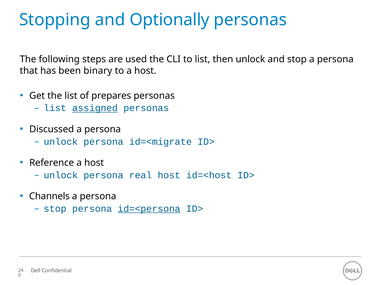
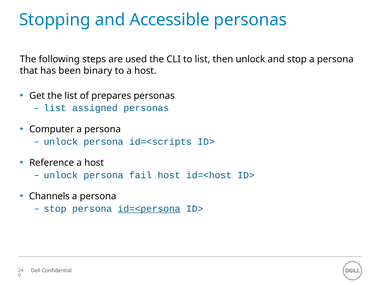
Optionally: Optionally -> Accessible
assigned underline: present -> none
Discussed: Discussed -> Computer
id=<migrate: id=<migrate -> id=<scripts
real: real -> fail
